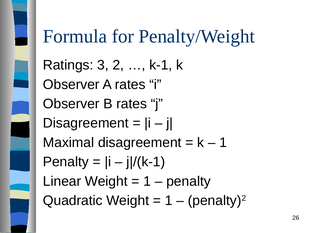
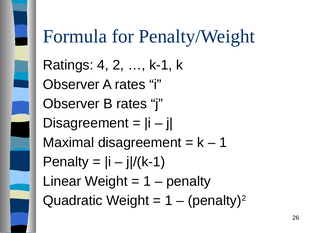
3: 3 -> 4
